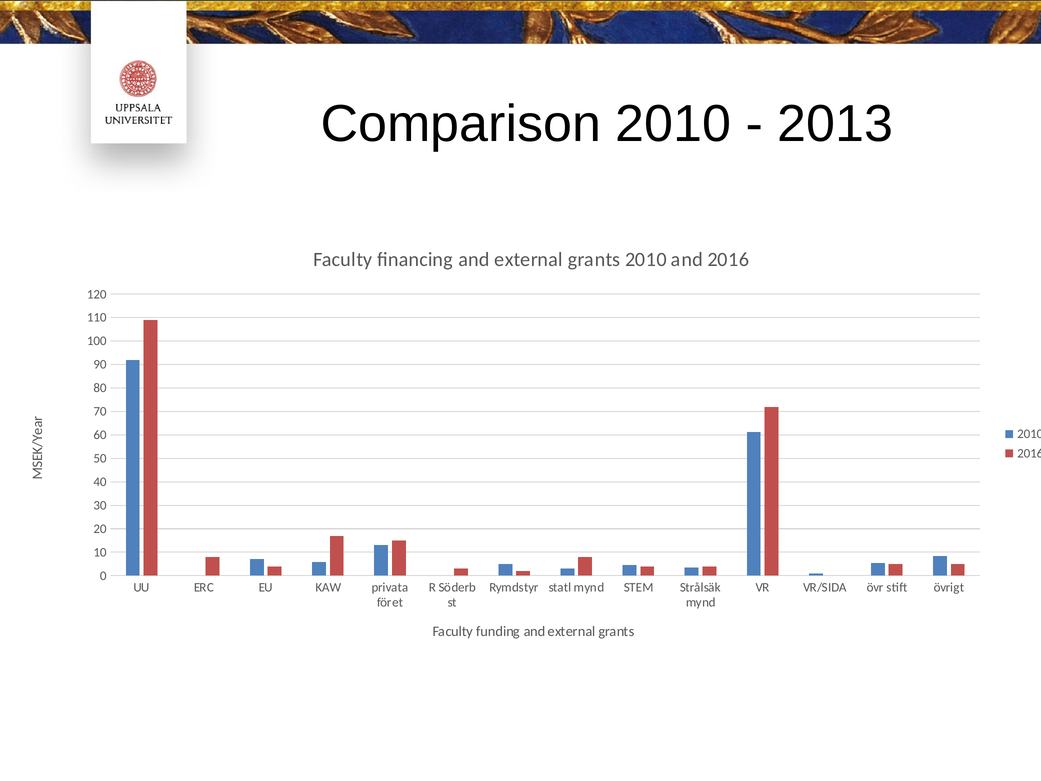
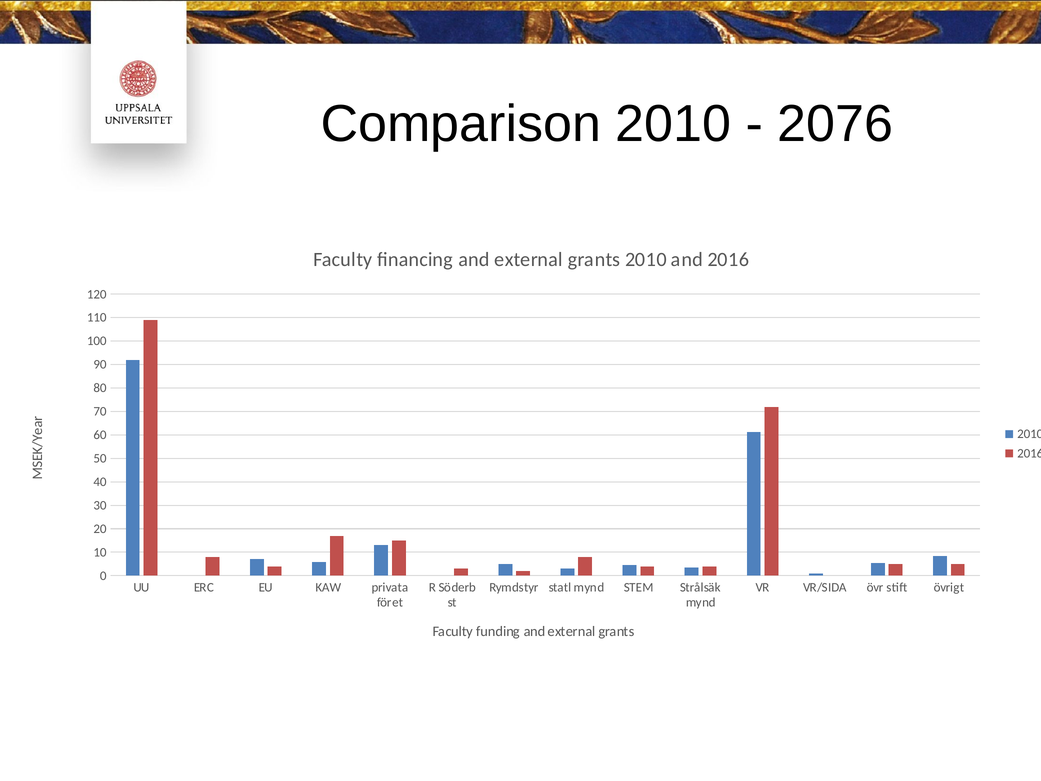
2013: 2013 -> 2076
